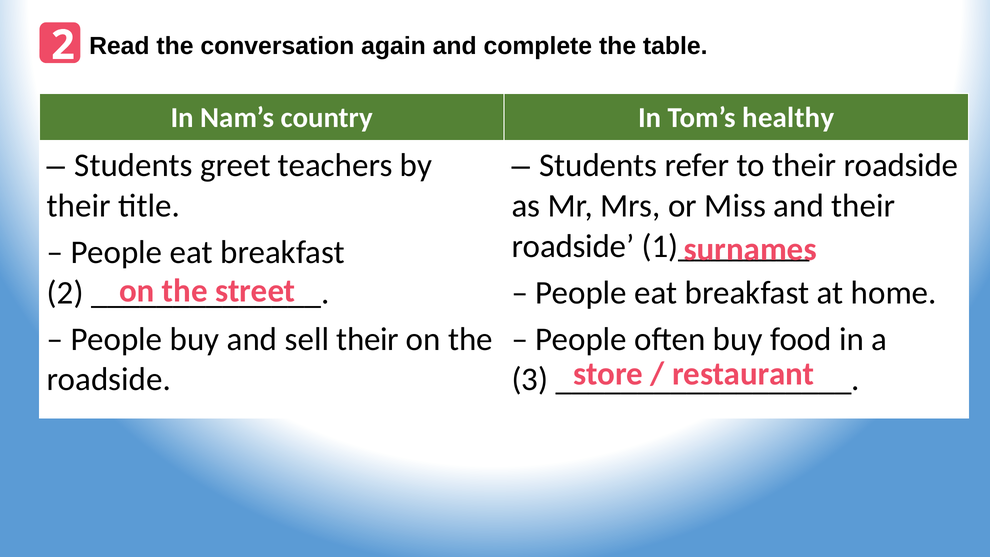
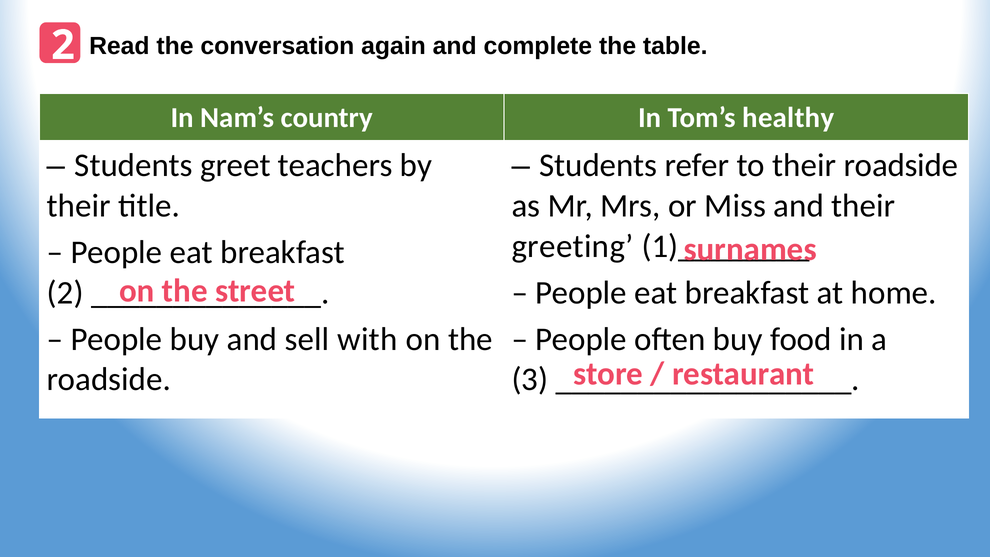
roadside at (573, 246): roadside -> greeting
sell their: their -> with
